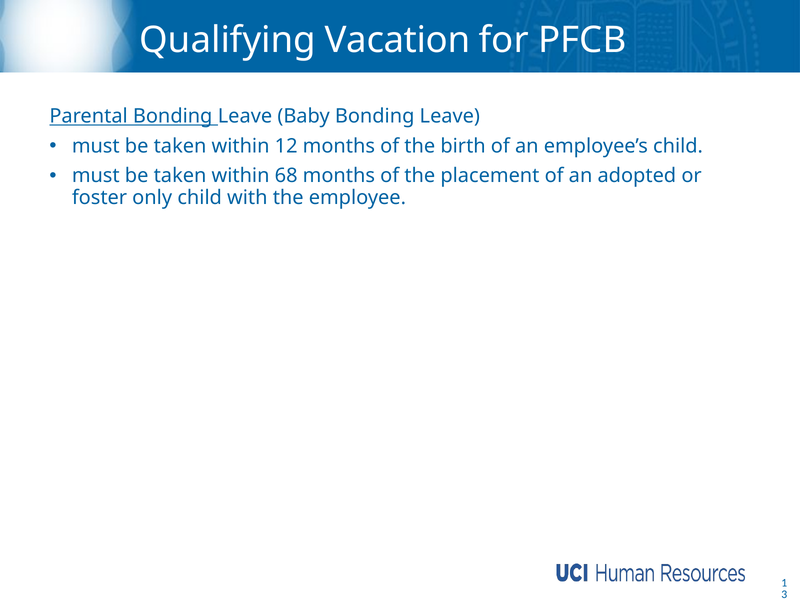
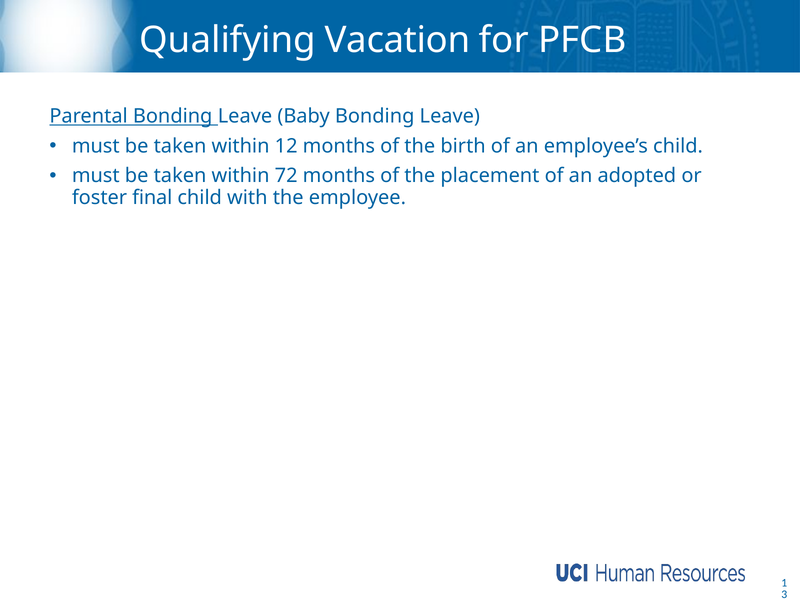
68: 68 -> 72
only: only -> final
